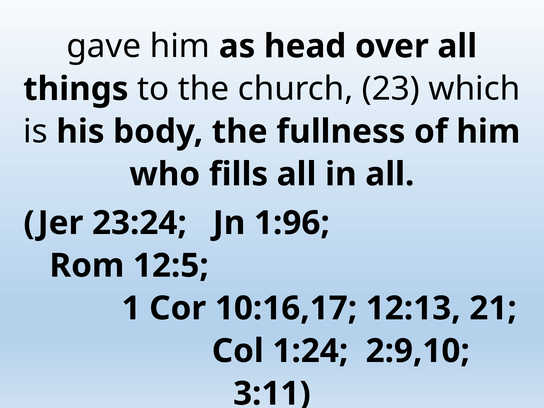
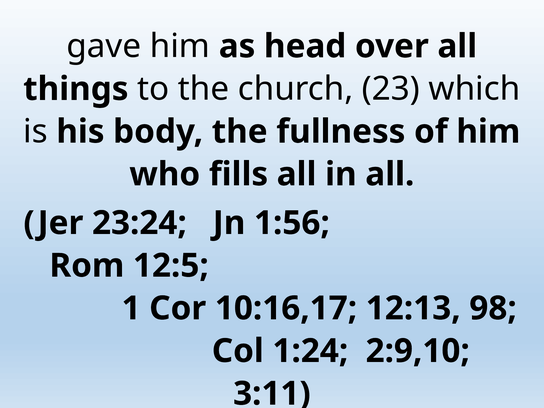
1:96: 1:96 -> 1:56
21: 21 -> 98
